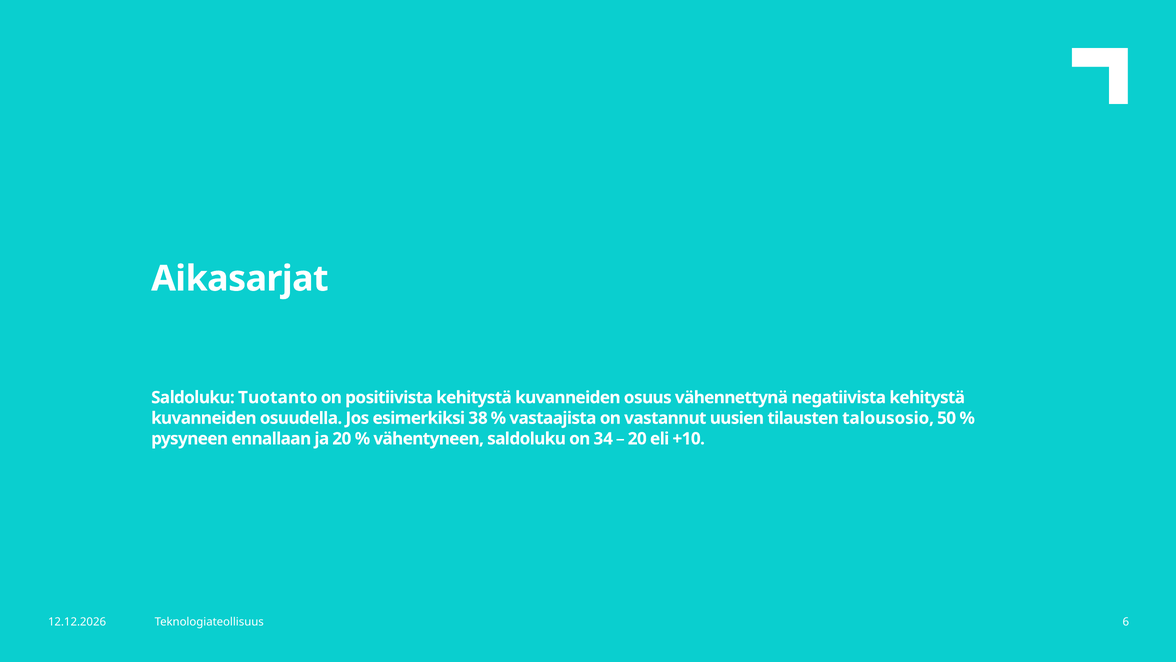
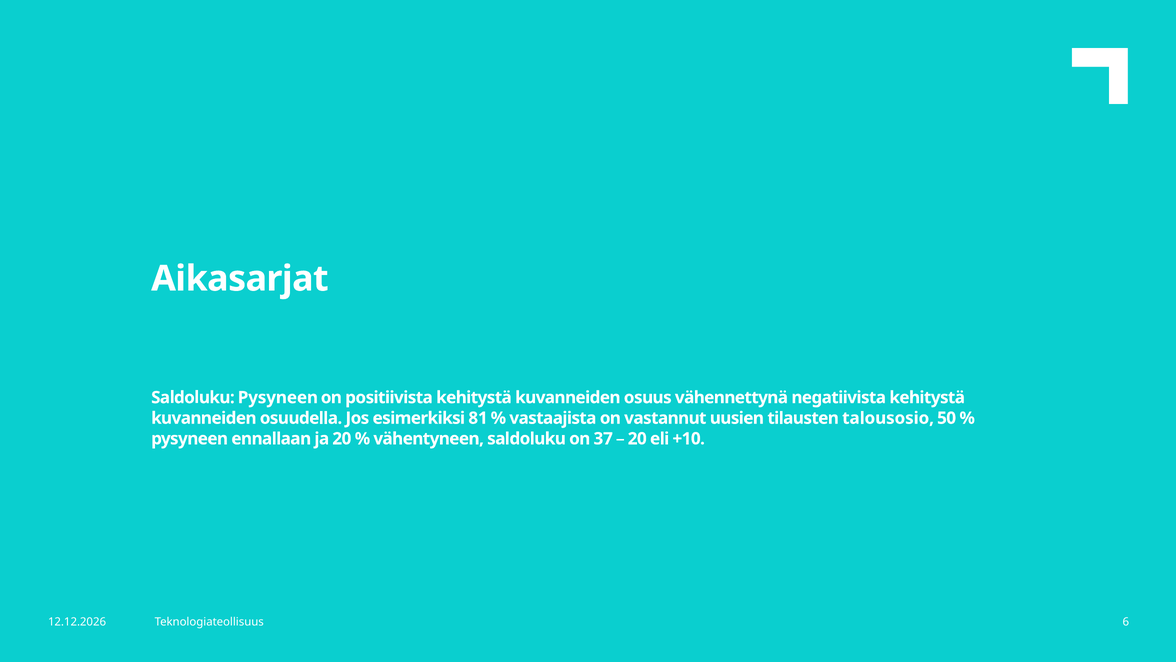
Saldoluku Tuotanto: Tuotanto -> Pysyneen
38: 38 -> 81
34: 34 -> 37
